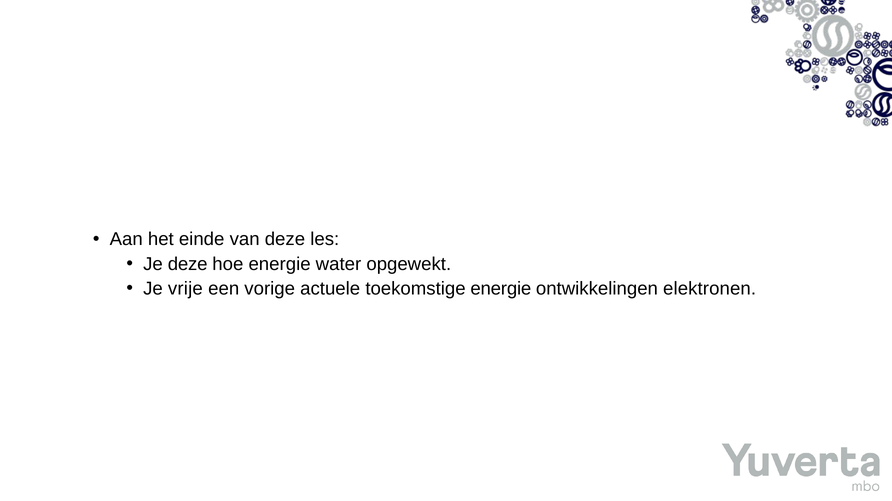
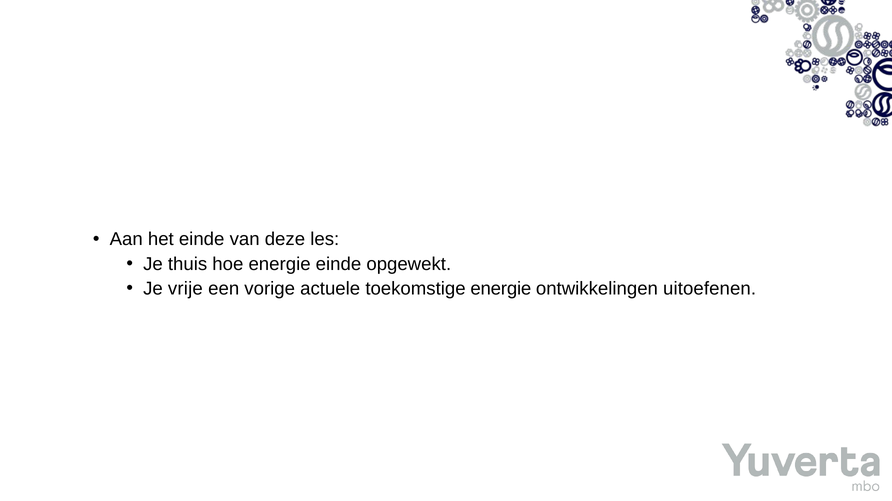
Je deze: deze -> thuis
energie water: water -> einde
elektronen: elektronen -> uitoefenen
